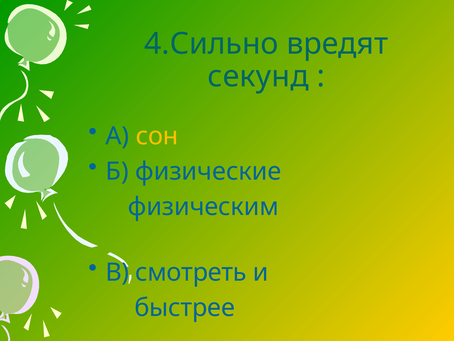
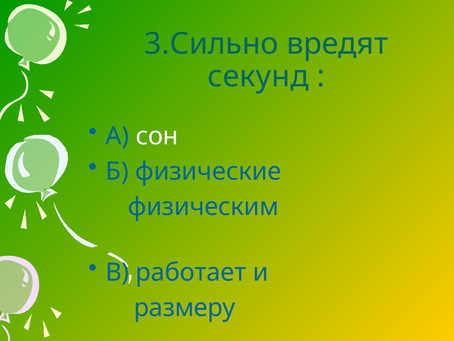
4.Сильно: 4.Сильно -> 3.Сильно
сон colour: yellow -> white
смотреть: смотреть -> работает
быстрее: быстрее -> размеру
